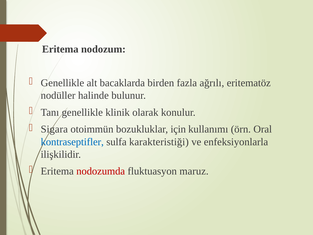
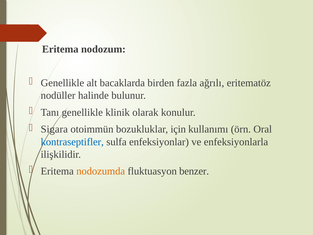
karakteristiği: karakteristiği -> enfeksiyonlar
nodozumda colour: red -> orange
maruz: maruz -> benzer
